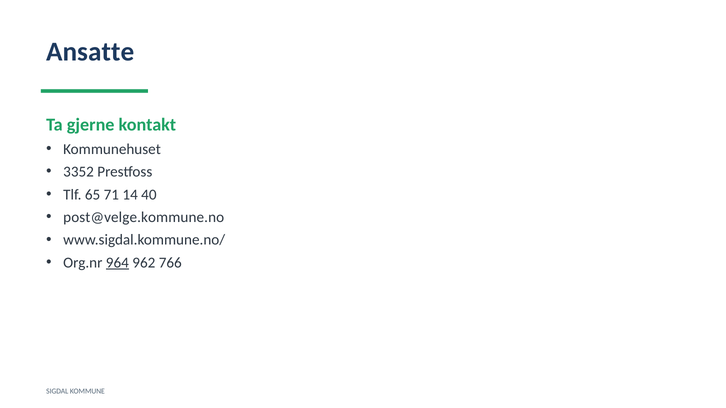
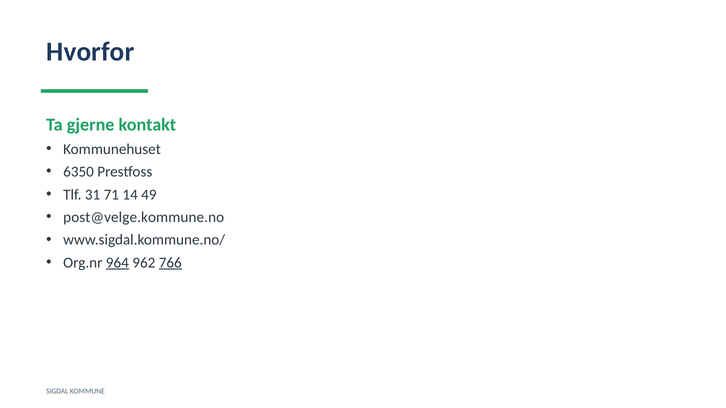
Ansatte: Ansatte -> Hvorfor
3352: 3352 -> 6350
65: 65 -> 31
40: 40 -> 49
766 underline: none -> present
